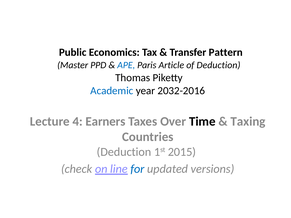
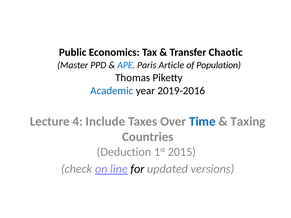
Pattern: Pattern -> Chaotic
of Deduction: Deduction -> Population
2032-2016: 2032-2016 -> 2019-2016
Earners: Earners -> Include
Time colour: black -> blue
for colour: blue -> black
